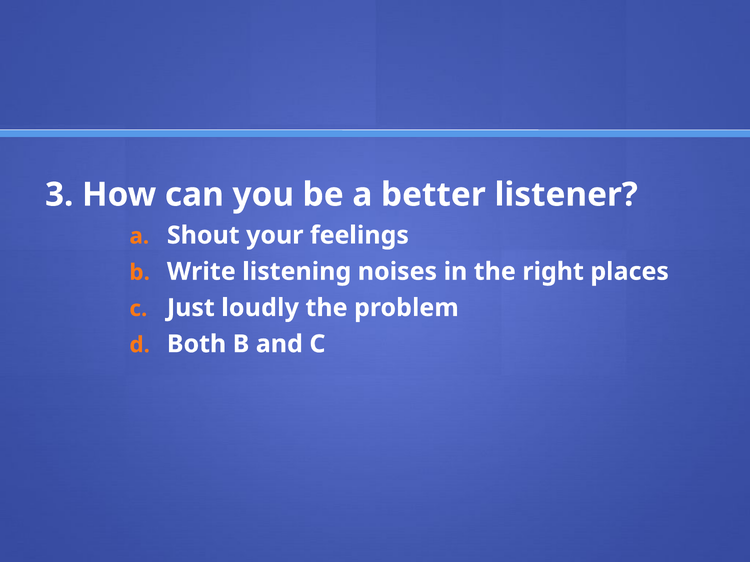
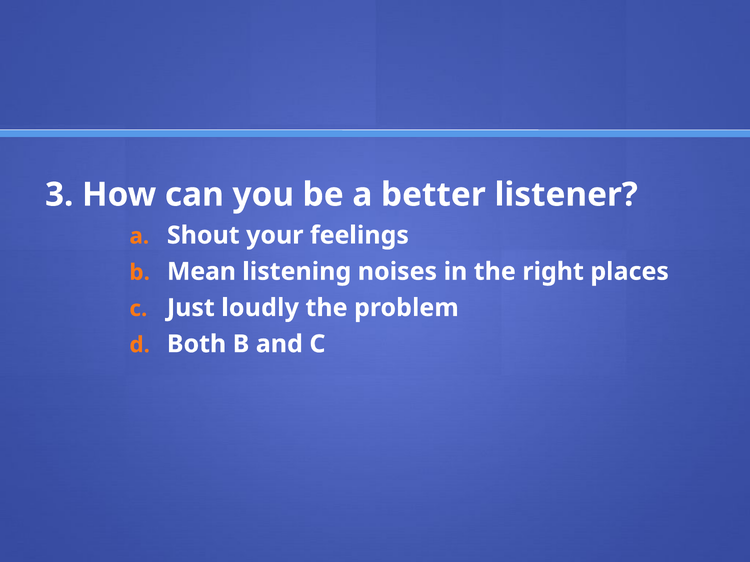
Write: Write -> Mean
